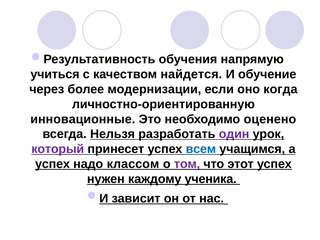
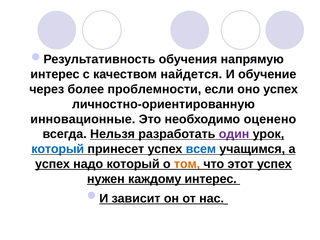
учиться at (55, 74): учиться -> интерес
модернизации: модернизации -> проблемности
оно когда: когда -> успех
который at (58, 149) colour: purple -> blue
надо классом: классом -> который
том colour: purple -> orange
каждому ученика: ученика -> интерес
